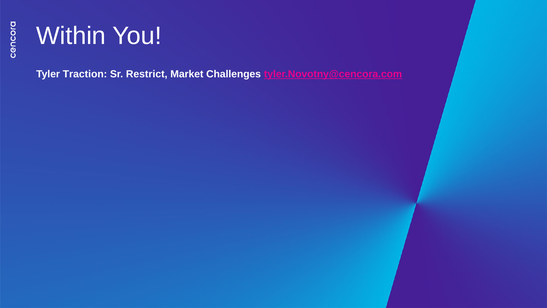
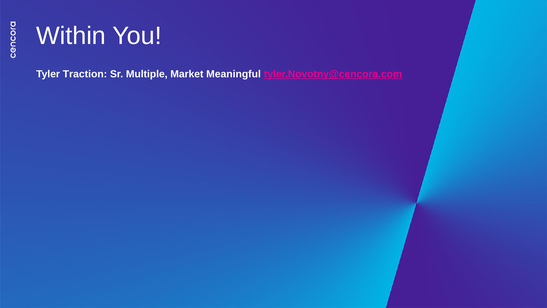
Restrict: Restrict -> Multiple
Challenges: Challenges -> Meaningful
